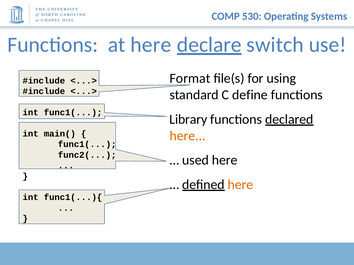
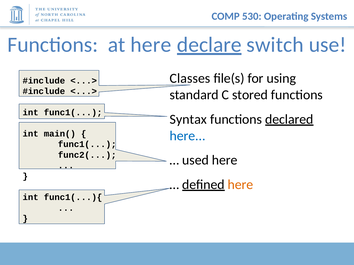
Format: Format -> Classes
define: define -> stored
Library: Library -> Syntax
here at (188, 136) colour: orange -> blue
